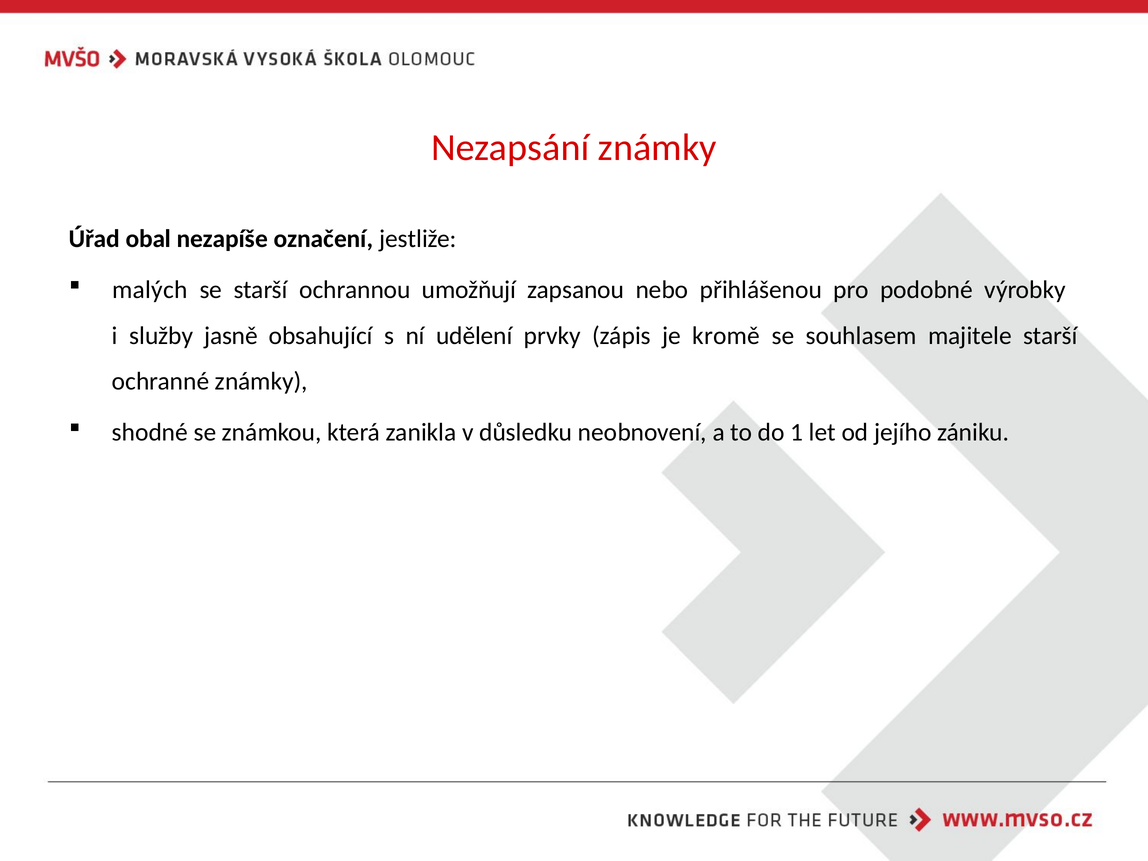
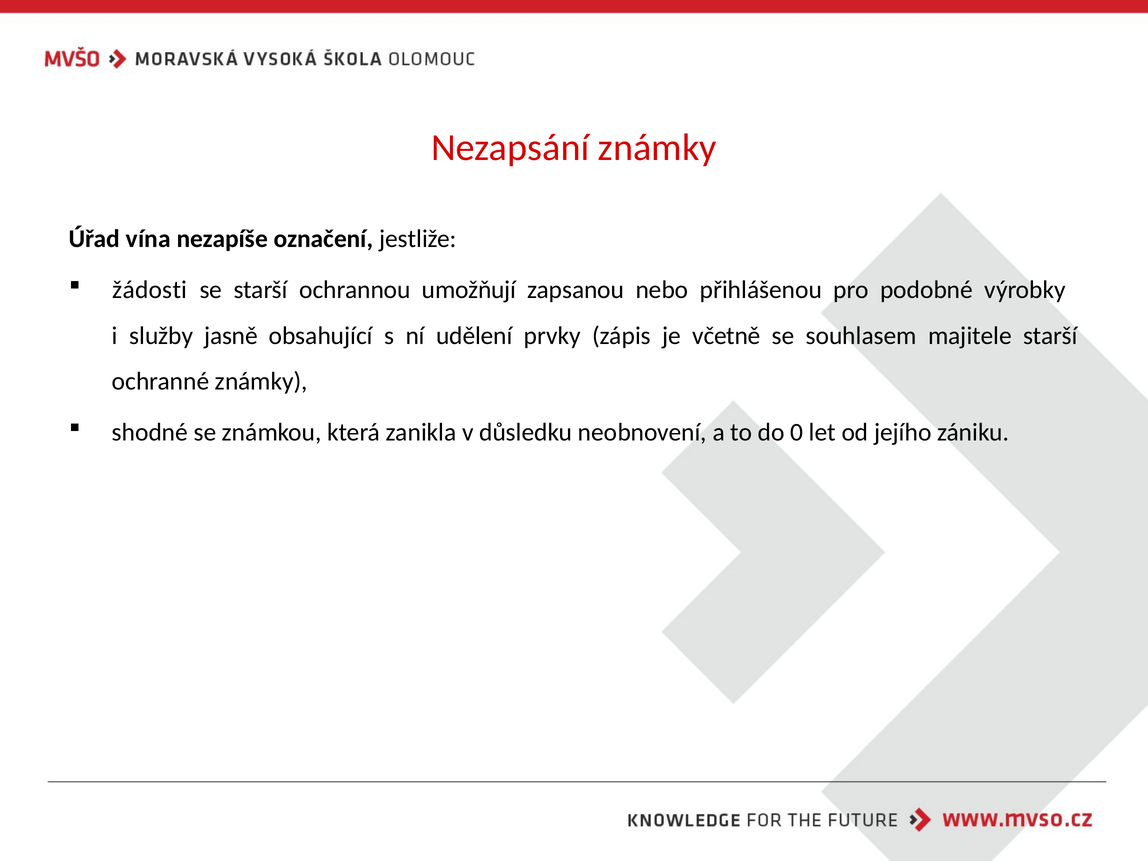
obal: obal -> vína
malých: malých -> žádosti
kromě: kromě -> včetně
1: 1 -> 0
